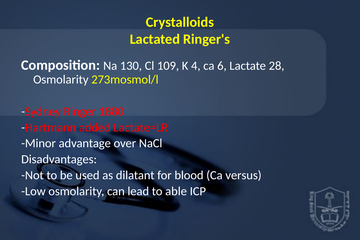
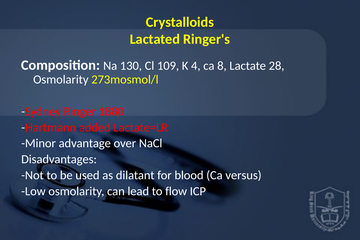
6: 6 -> 8
able: able -> flow
